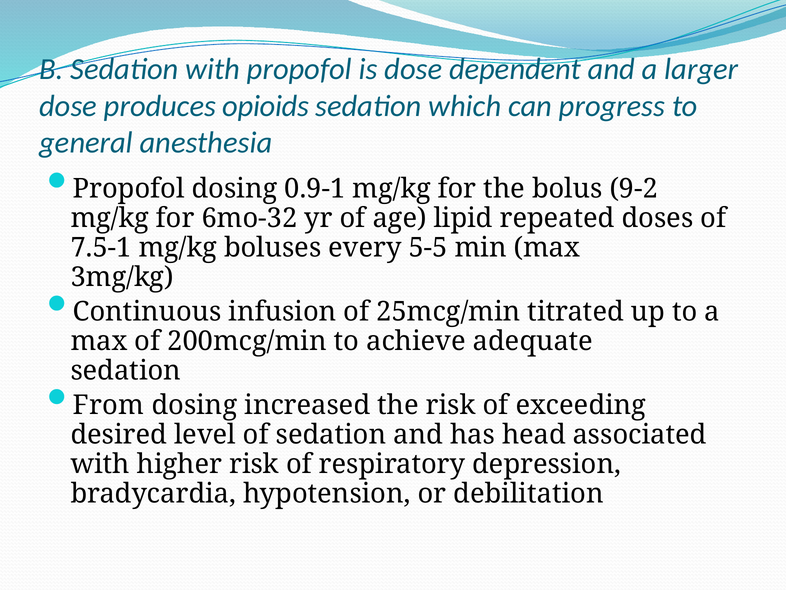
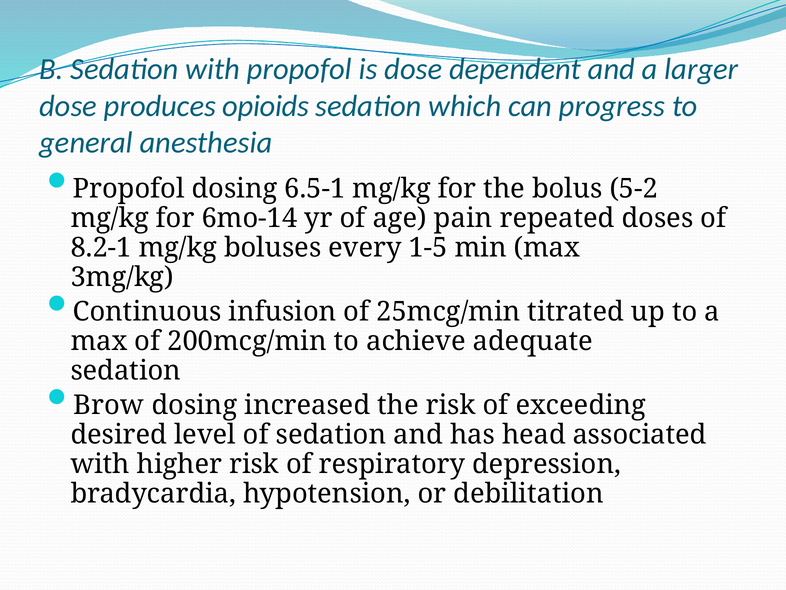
0.9-1: 0.9-1 -> 6.5-1
9-2: 9-2 -> 5-2
6mo-32: 6mo-32 -> 6mo-14
lipid: lipid -> pain
7.5-1: 7.5-1 -> 8.2-1
5-5: 5-5 -> 1-5
From: From -> Brow
